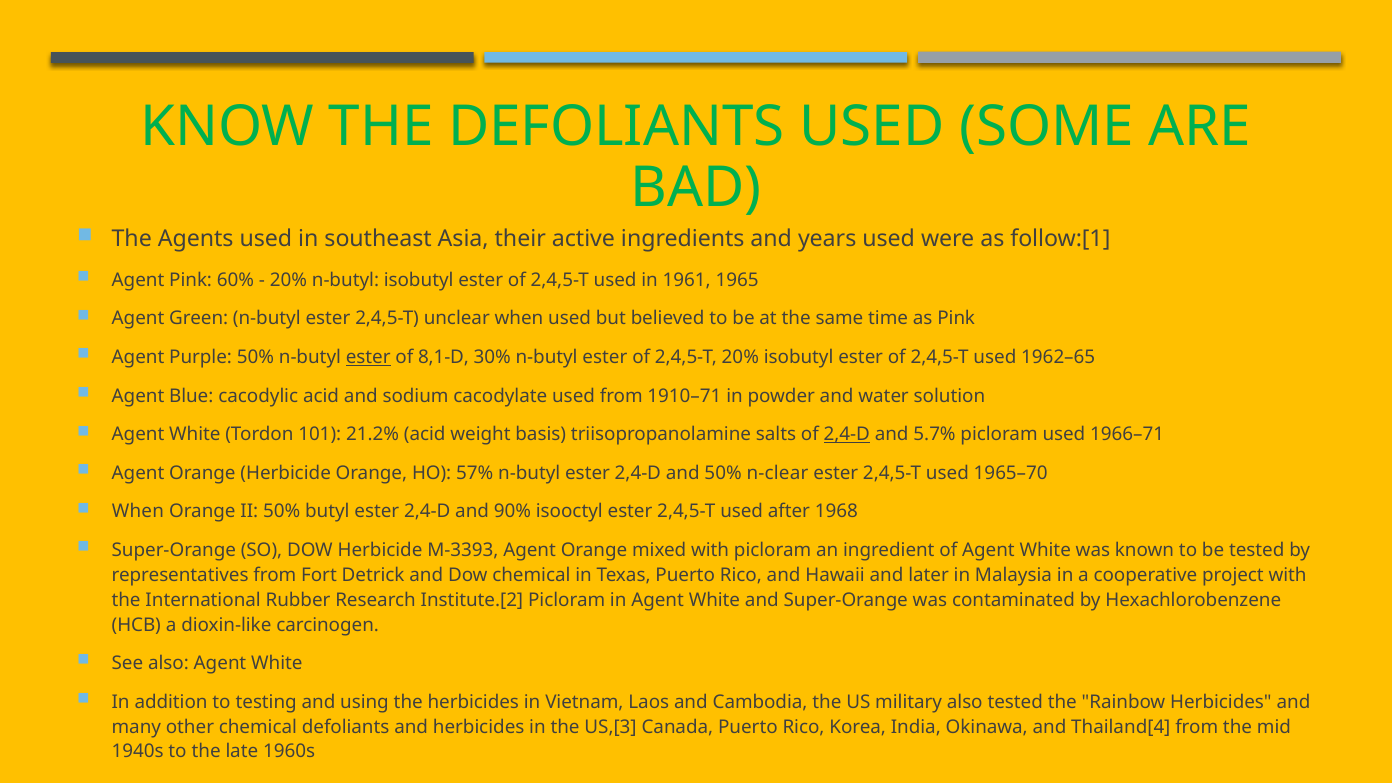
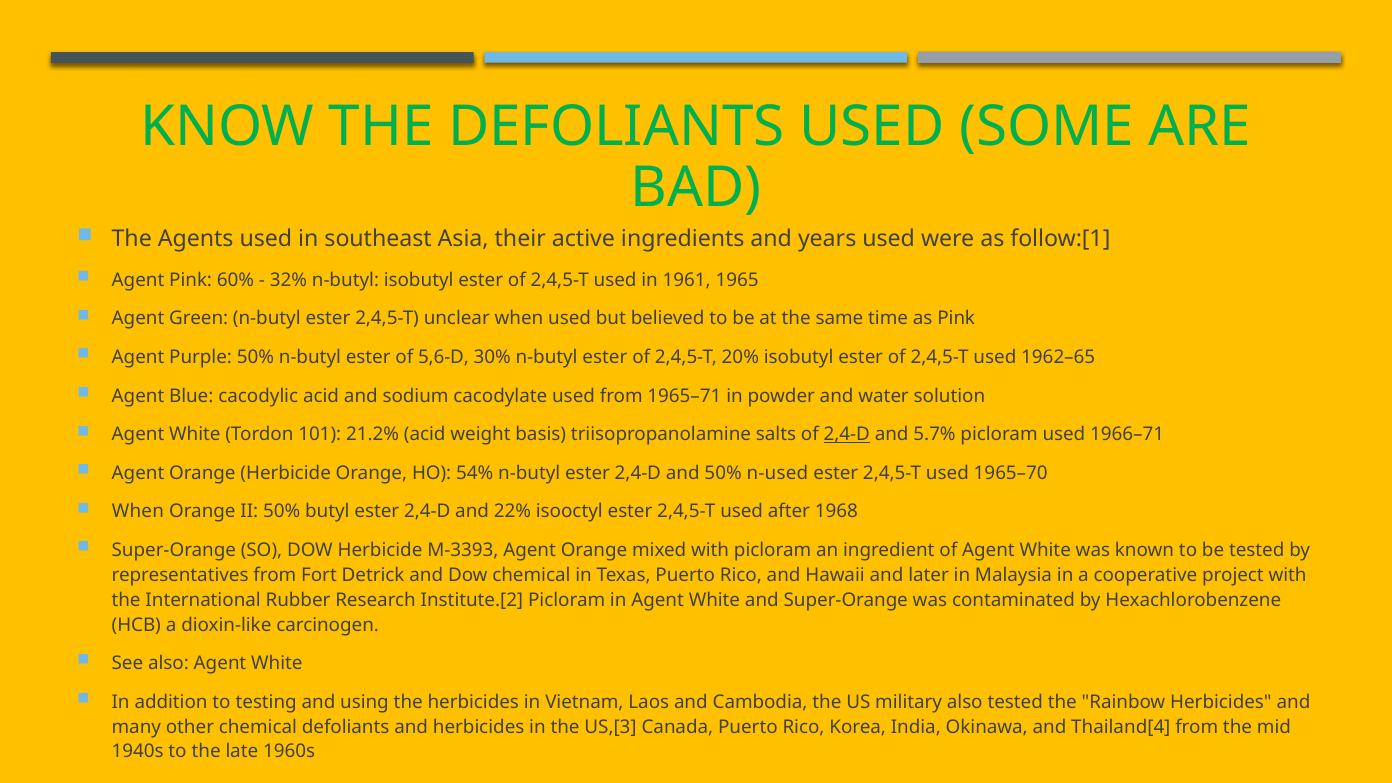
20% at (289, 280): 20% -> 32%
ester at (368, 357) underline: present -> none
8,1-D: 8,1-D -> 5,6-D
1910–71: 1910–71 -> 1965–71
57%: 57% -> 54%
n-clear: n-clear -> n-used
90%: 90% -> 22%
